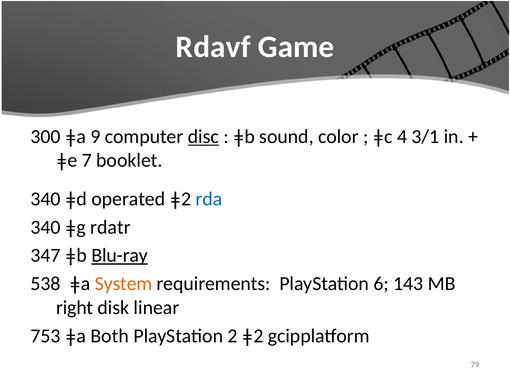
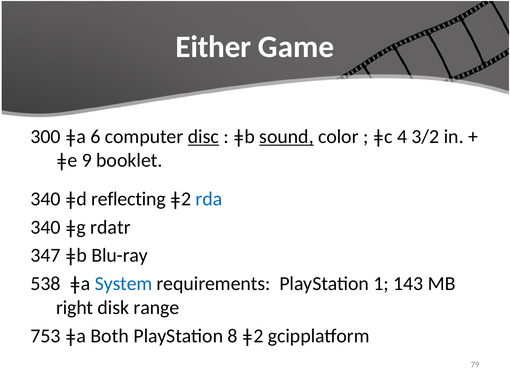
Rdavf: Rdavf -> Either
9: 9 -> 6
sound underline: none -> present
3/1: 3/1 -> 3/2
7: 7 -> 9
operated: operated -> reflecting
Blu-ray underline: present -> none
System colour: orange -> blue
6: 6 -> 1
linear: linear -> range
2: 2 -> 8
